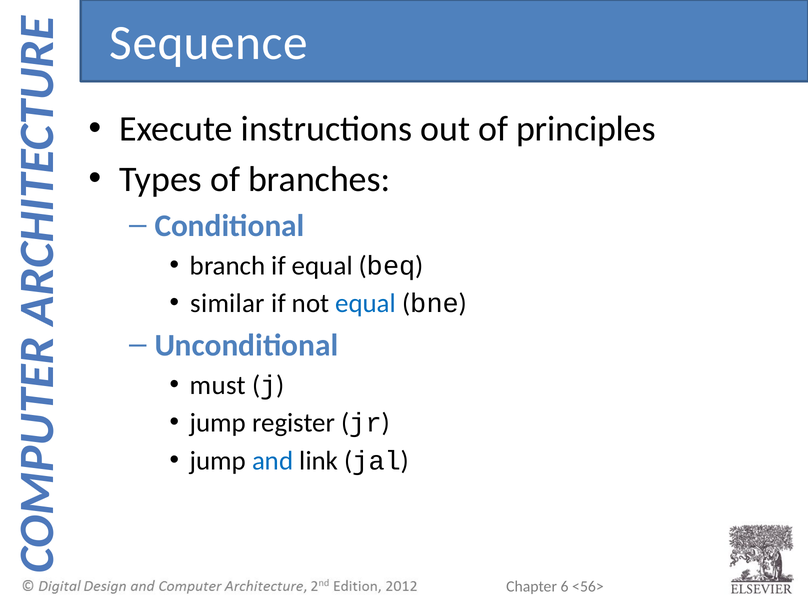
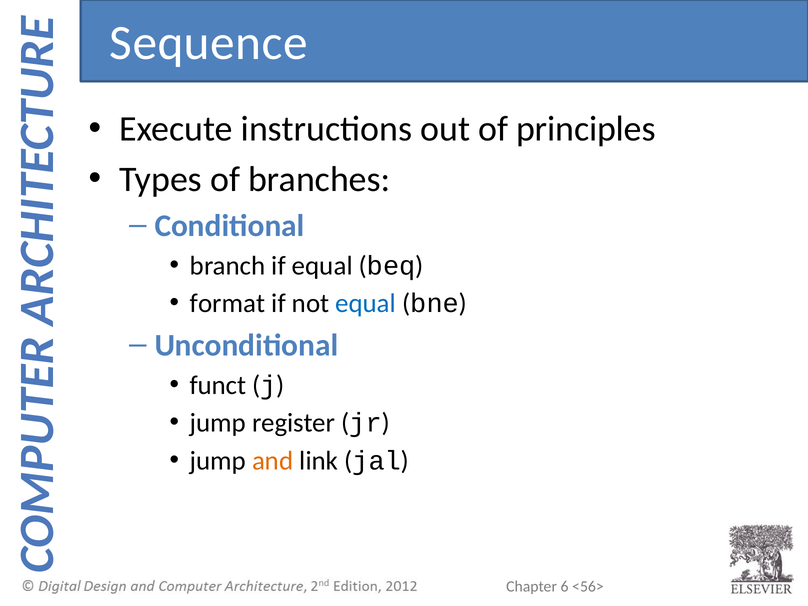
similar: similar -> format
must: must -> funct
and colour: blue -> orange
